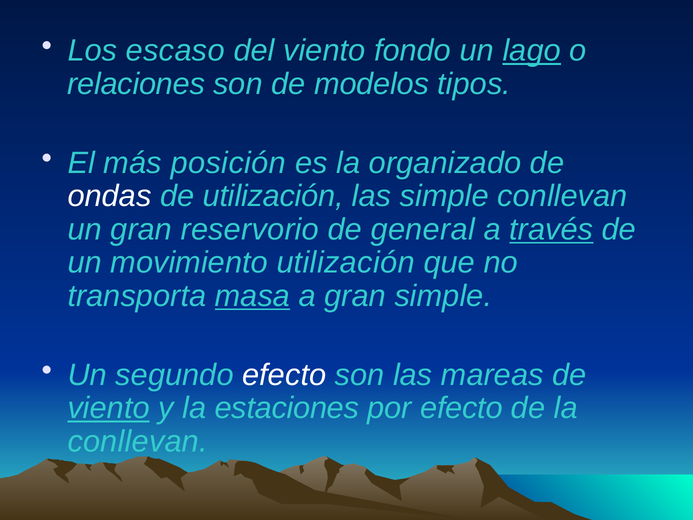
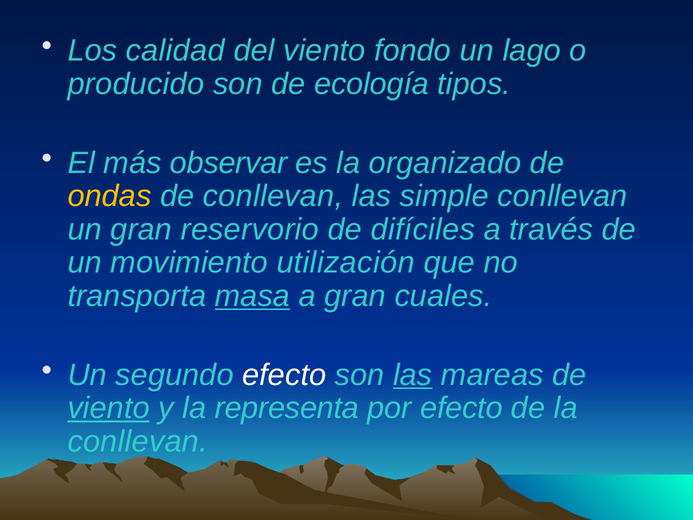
escaso: escaso -> calidad
lago underline: present -> none
relaciones: relaciones -> producido
modelos: modelos -> ecología
posición: posición -> observar
ondas colour: white -> yellow
de utilización: utilización -> conllevan
general: general -> difíciles
través underline: present -> none
gran simple: simple -> cuales
las at (413, 375) underline: none -> present
estaciones: estaciones -> representa
